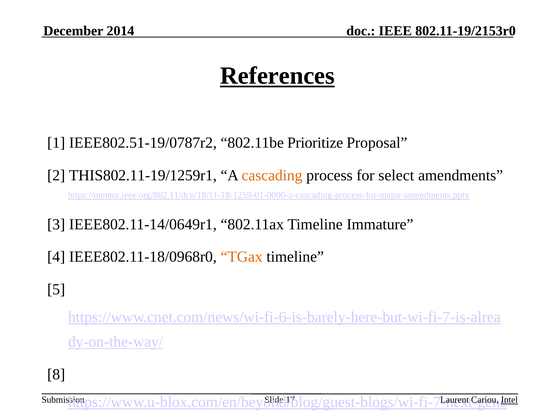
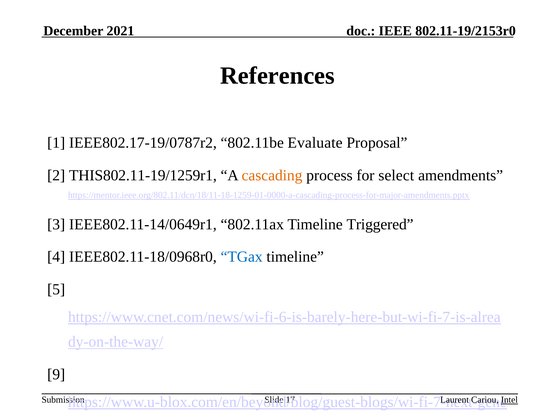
2014: 2014 -> 2021
References underline: present -> none
IEEE802.51-19/0787r2: IEEE802.51-19/0787r2 -> IEEE802.17-19/0787r2
Prioritize: Prioritize -> Evaluate
Immature: Immature -> Triggered
TGax colour: orange -> blue
8: 8 -> 9
